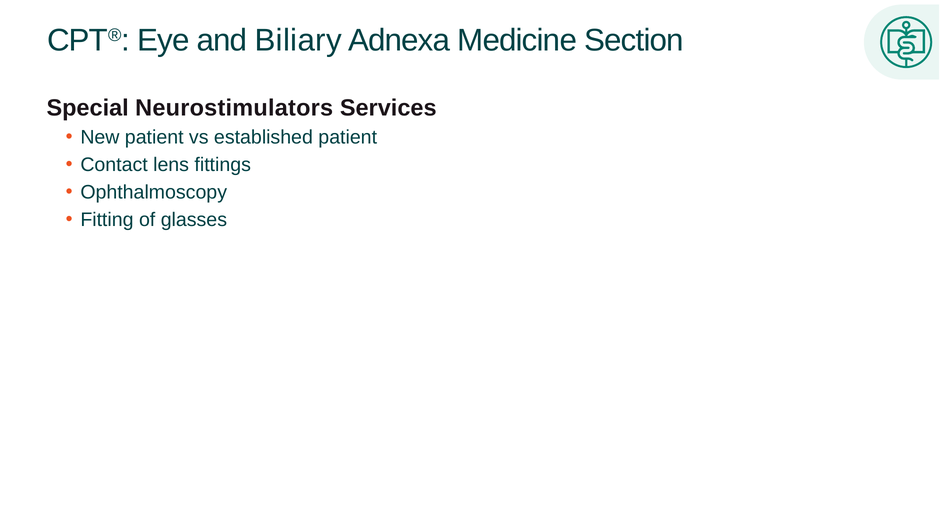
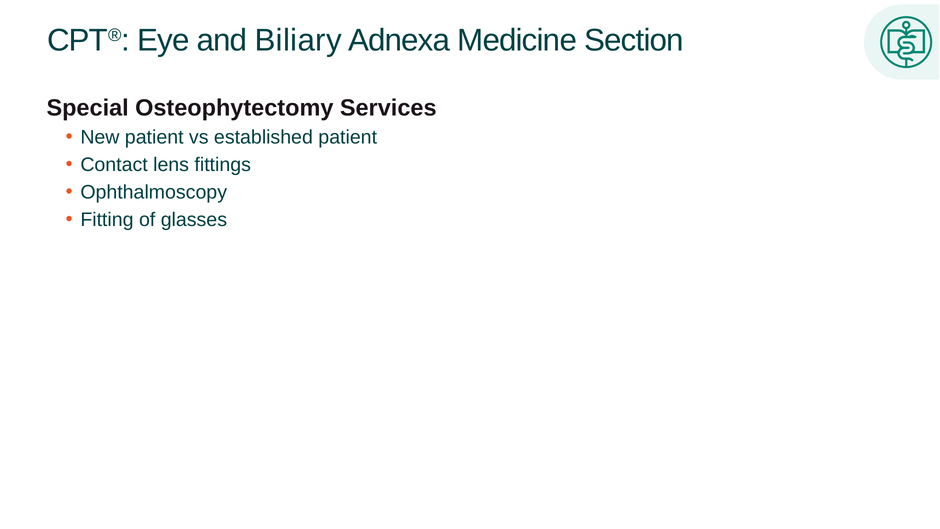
Neurostimulators: Neurostimulators -> Osteophytectomy
